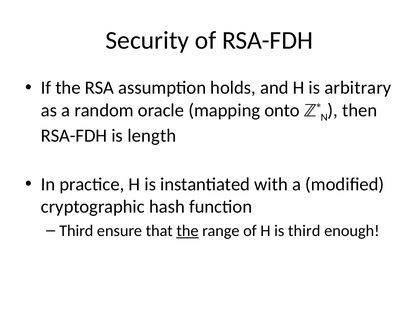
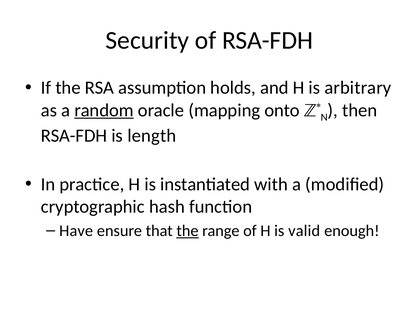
random underline: none -> present
Third at (76, 231): Third -> Have
is third: third -> valid
